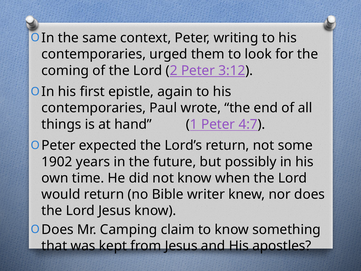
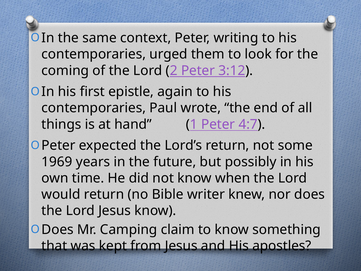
1902: 1902 -> 1969
